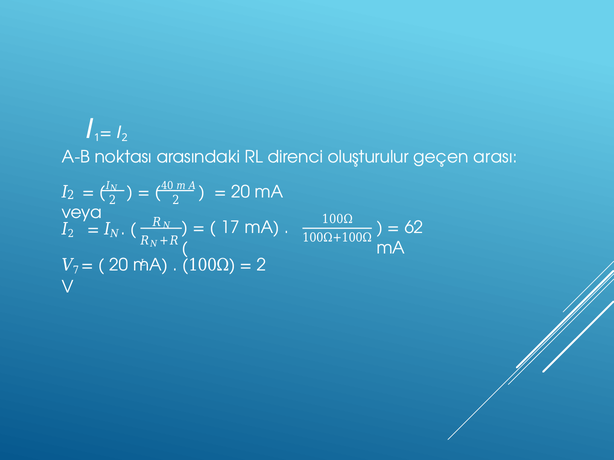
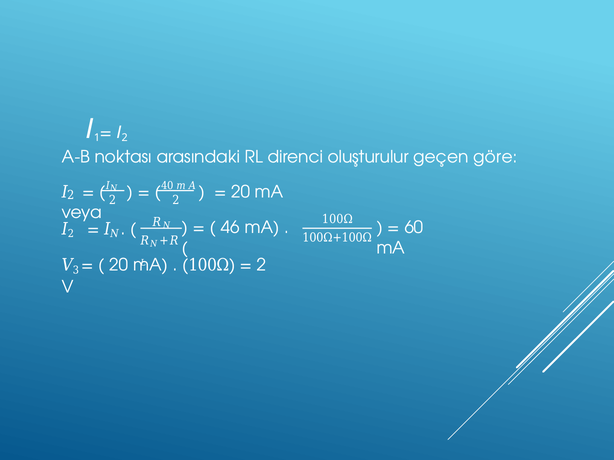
arası: arası -> göre
17: 17 -> 46
62: 62 -> 60
7: 7 -> 3
